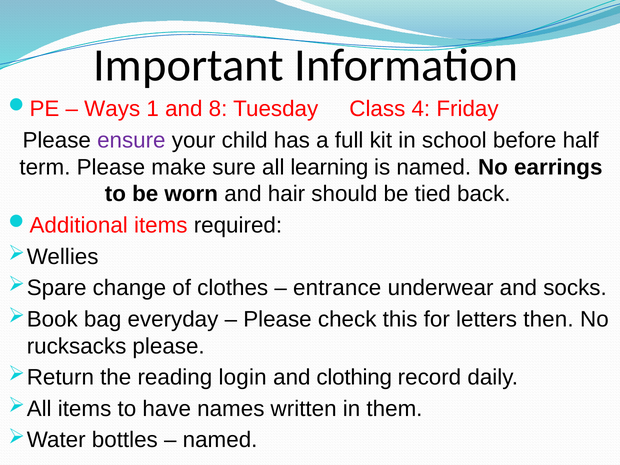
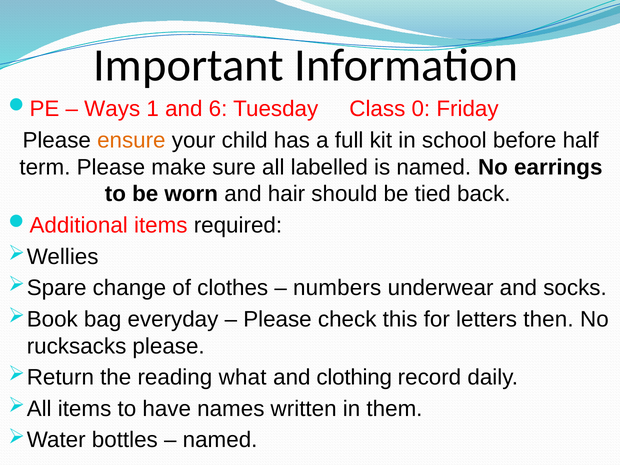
8: 8 -> 6
4: 4 -> 0
ensure colour: purple -> orange
learning: learning -> labelled
entrance: entrance -> numbers
login: login -> what
